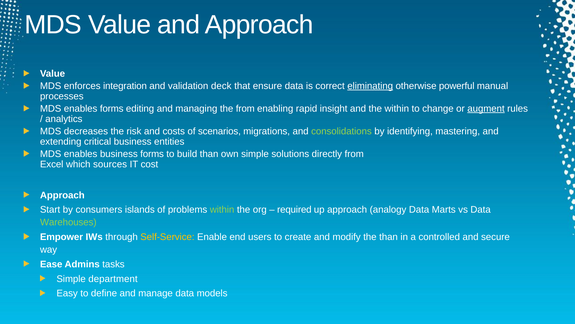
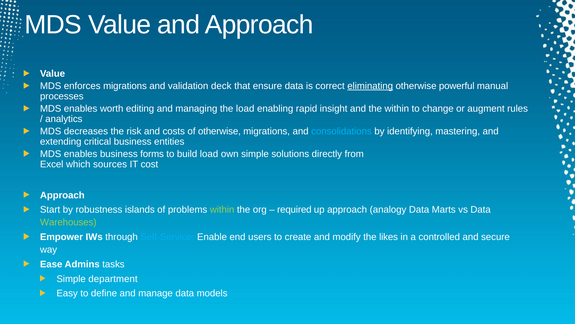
enforces integration: integration -> migrations
enables forms: forms -> worth
the from: from -> load
augment underline: present -> none
of scenarios: scenarios -> otherwise
consolidations colour: light green -> light blue
build than: than -> load
consumers: consumers -> robustness
Self-Service colour: yellow -> light blue
the than: than -> likes
